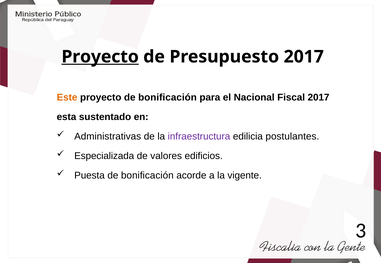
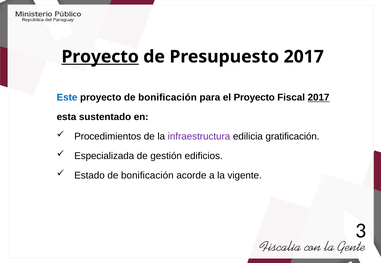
Este colour: orange -> blue
el Nacional: Nacional -> Proyecto
2017 at (319, 98) underline: none -> present
Administrativas: Administrativas -> Procedimientos
postulantes: postulantes -> gratificación
valores: valores -> gestión
Puesta: Puesta -> Estado
